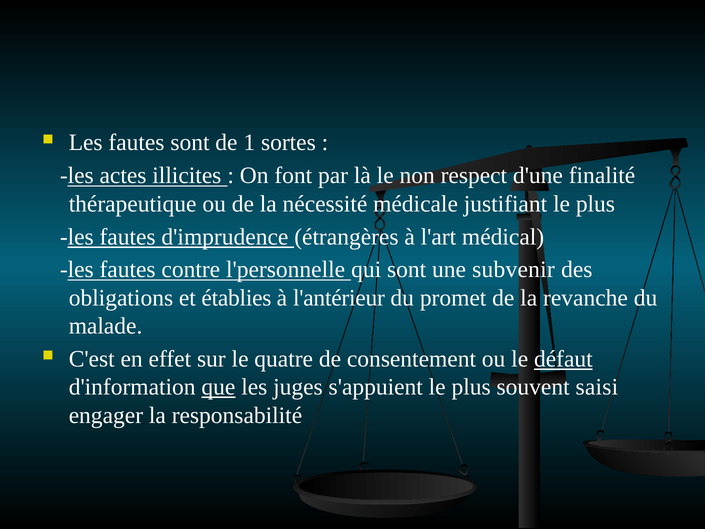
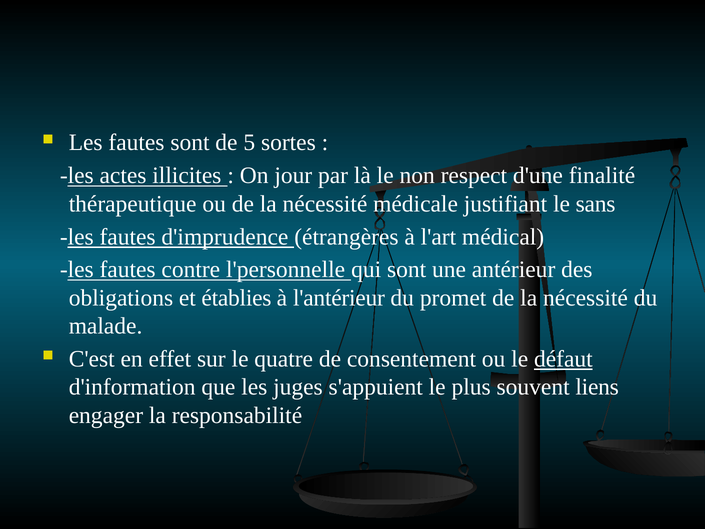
1: 1 -> 5
font: font -> jour
justifiant le plus: plus -> sans
subvenir: subvenir -> antérieur
revanche at (585, 298): revanche -> nécessité
que underline: present -> none
saisi: saisi -> liens
